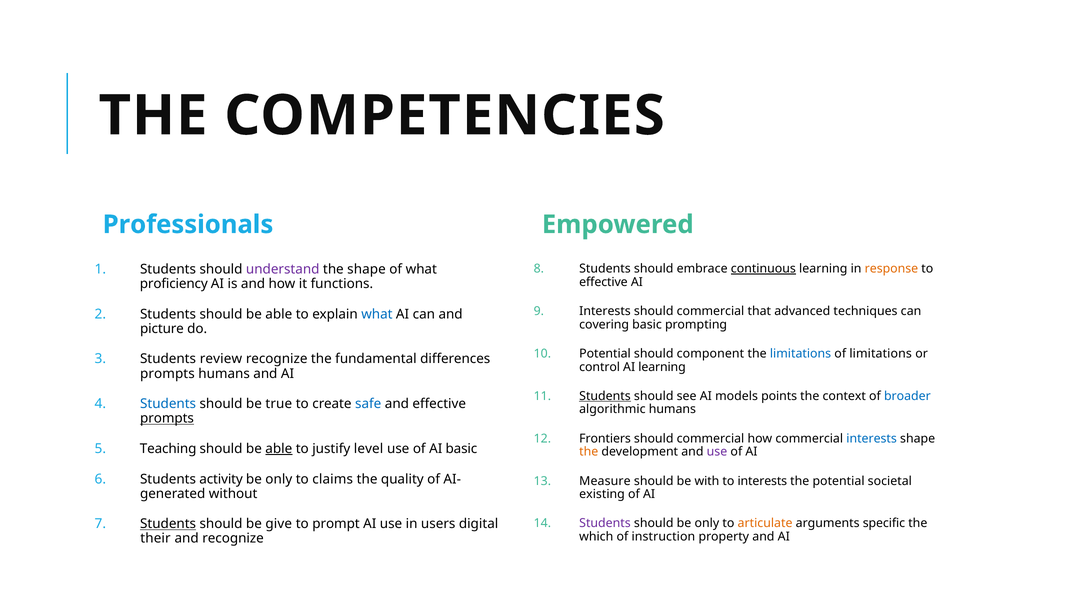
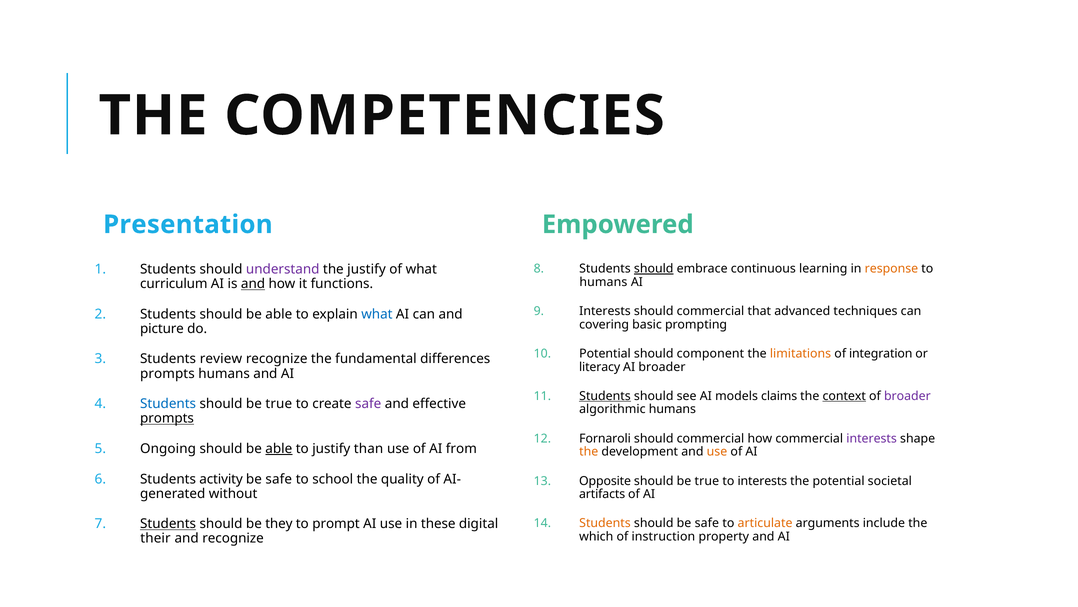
Professionals: Professionals -> Presentation
should at (654, 268) underline: none -> present
continuous underline: present -> none
the shape: shape -> justify
effective at (603, 282): effective -> humans
proficiency: proficiency -> curriculum
and at (253, 284) underline: none -> present
limitations at (801, 353) colour: blue -> orange
of limitations: limitations -> integration
control: control -> literacy
AI learning: learning -> broader
points: points -> claims
context underline: none -> present
broader at (907, 396) colour: blue -> purple
safe at (368, 403) colour: blue -> purple
Frontiers: Frontiers -> Fornaroli
interests at (872, 438) colour: blue -> purple
Teaching: Teaching -> Ongoing
level: level -> than
AI basic: basic -> from
use at (717, 451) colour: purple -> orange
only at (279, 479): only -> safe
claims: claims -> school
Measure: Measure -> Opposite
with at (707, 480): with -> true
existing: existing -> artifacts
Students at (605, 523) colour: purple -> orange
should be only: only -> safe
specific: specific -> include
give: give -> they
users: users -> these
